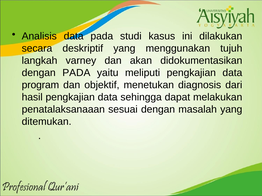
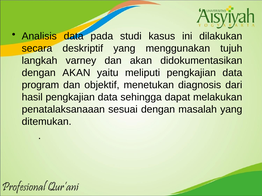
dengan PADA: PADA -> AKAN
